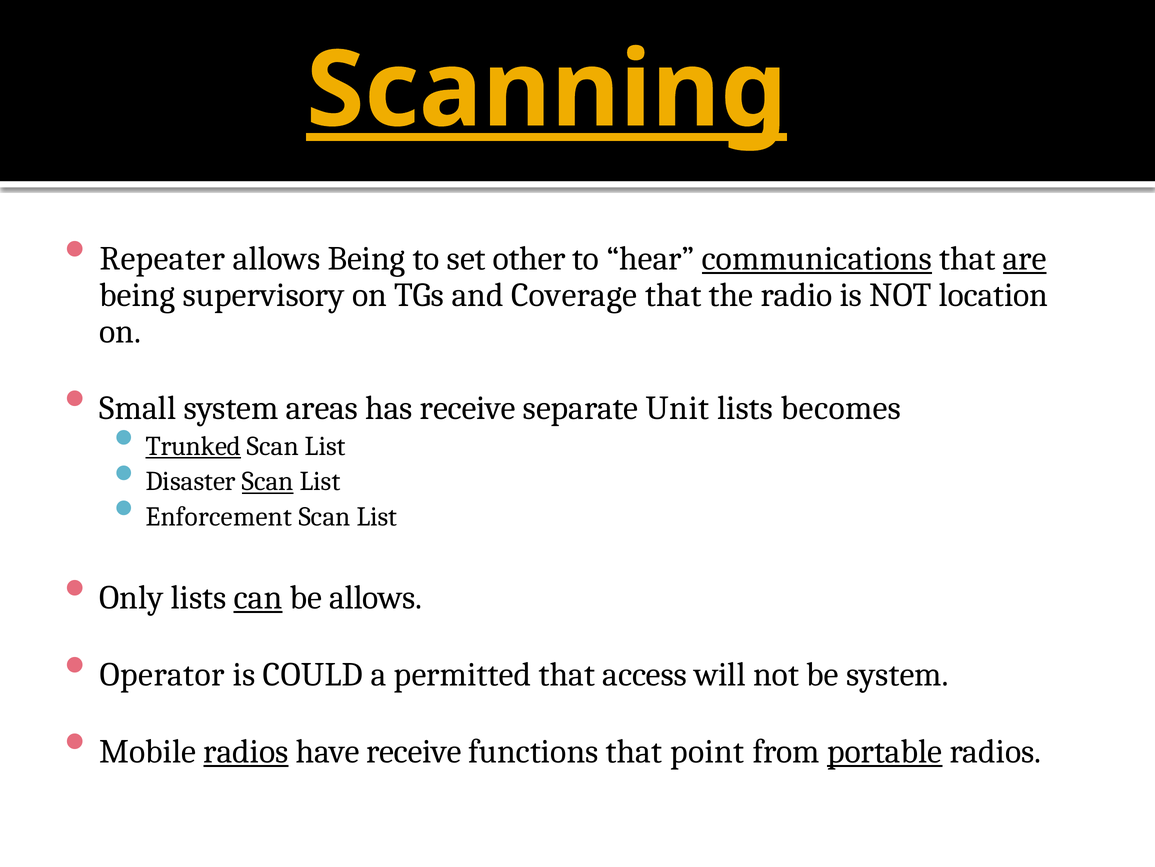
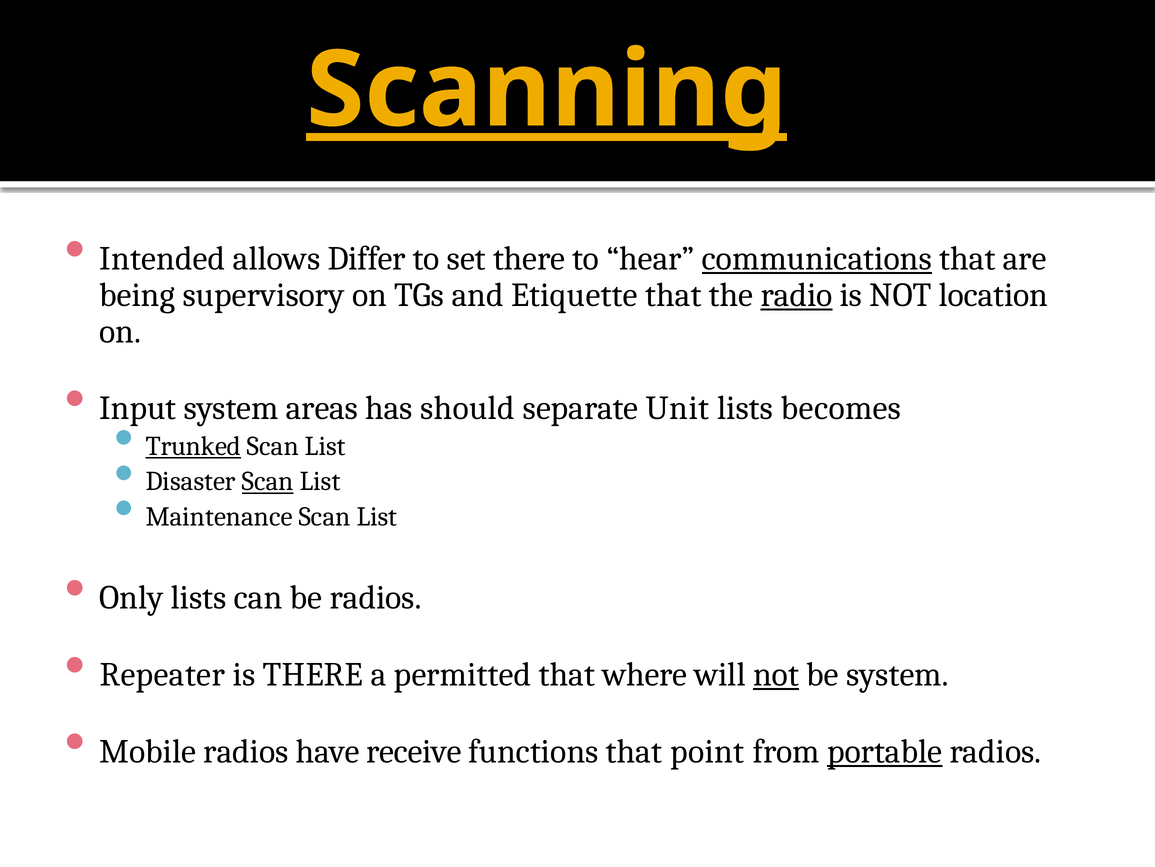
Repeater: Repeater -> Intended
allows Being: Being -> Differ
set other: other -> there
are underline: present -> none
Coverage: Coverage -> Etiquette
radio underline: none -> present
Small: Small -> Input
has receive: receive -> should
Enforcement: Enforcement -> Maintenance
can underline: present -> none
be allows: allows -> radios
Operator: Operator -> Repeater
is COULD: COULD -> THERE
access: access -> where
not at (776, 674) underline: none -> present
radios at (246, 751) underline: present -> none
